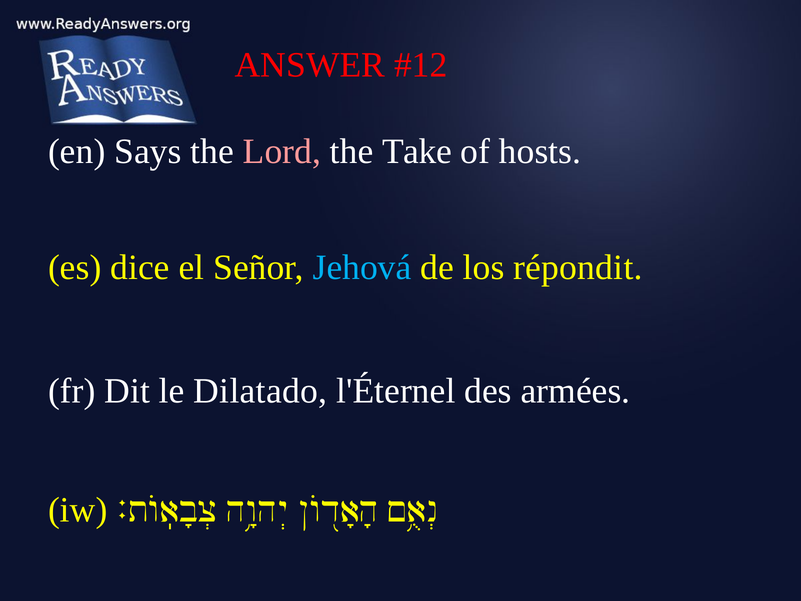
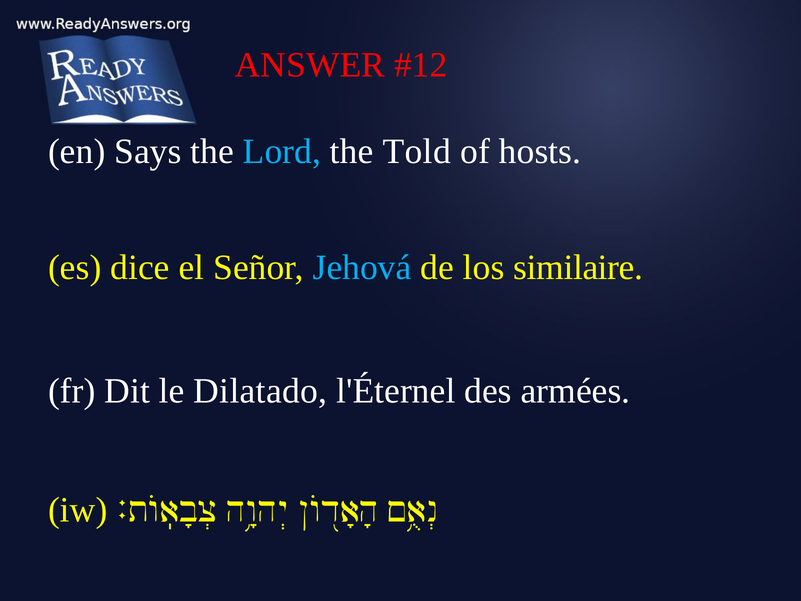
Lord colour: pink -> light blue
Take: Take -> Told
répondit: répondit -> similaire
